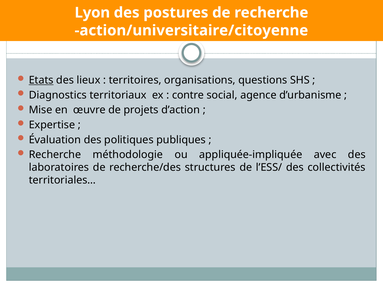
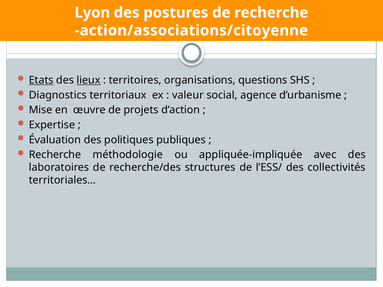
action/universitaire/citoyenne: action/universitaire/citoyenne -> action/associations/citoyenne
lieux underline: none -> present
contre: contre -> valeur
